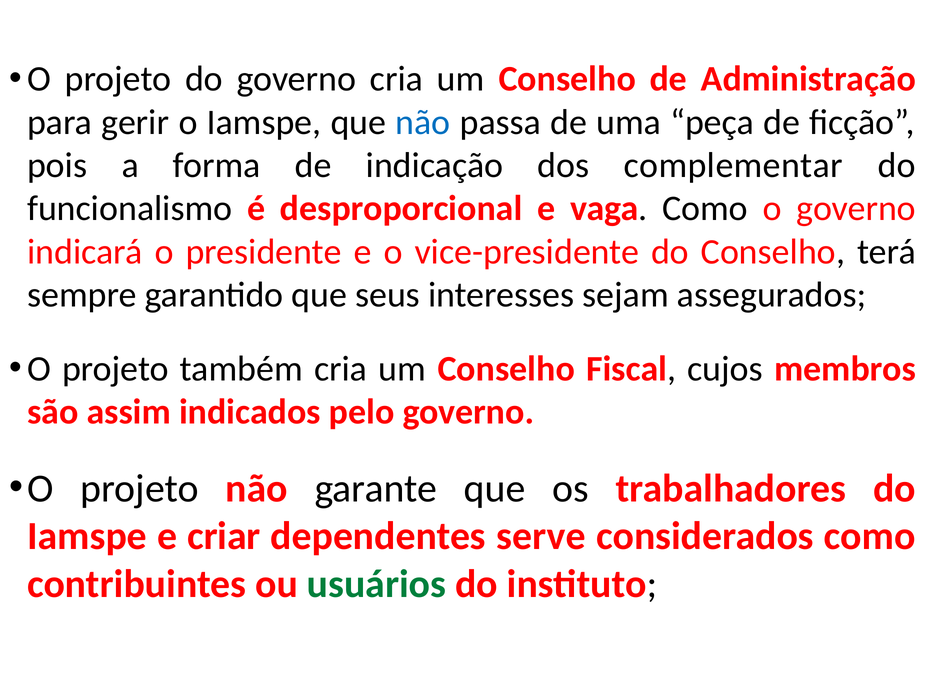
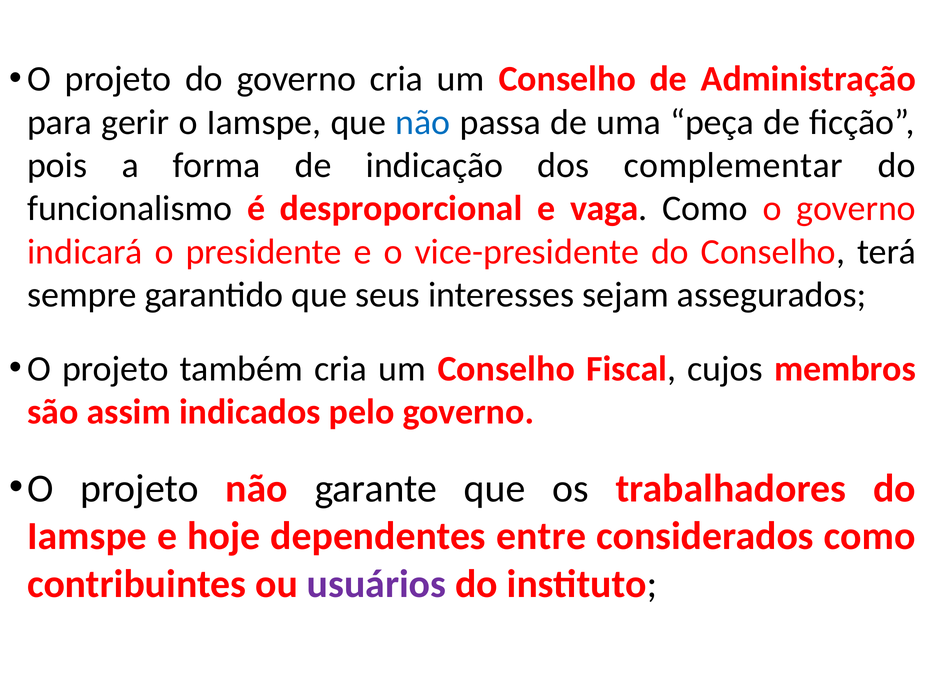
criar: criar -> hoje
serve: serve -> entre
usuários colour: green -> purple
